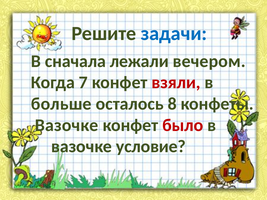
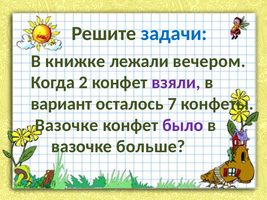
сначала: сначала -> книжке
7: 7 -> 2
взяли colour: red -> purple
больше: больше -> вариант
8: 8 -> 7
было colour: red -> purple
условие: условие -> больше
